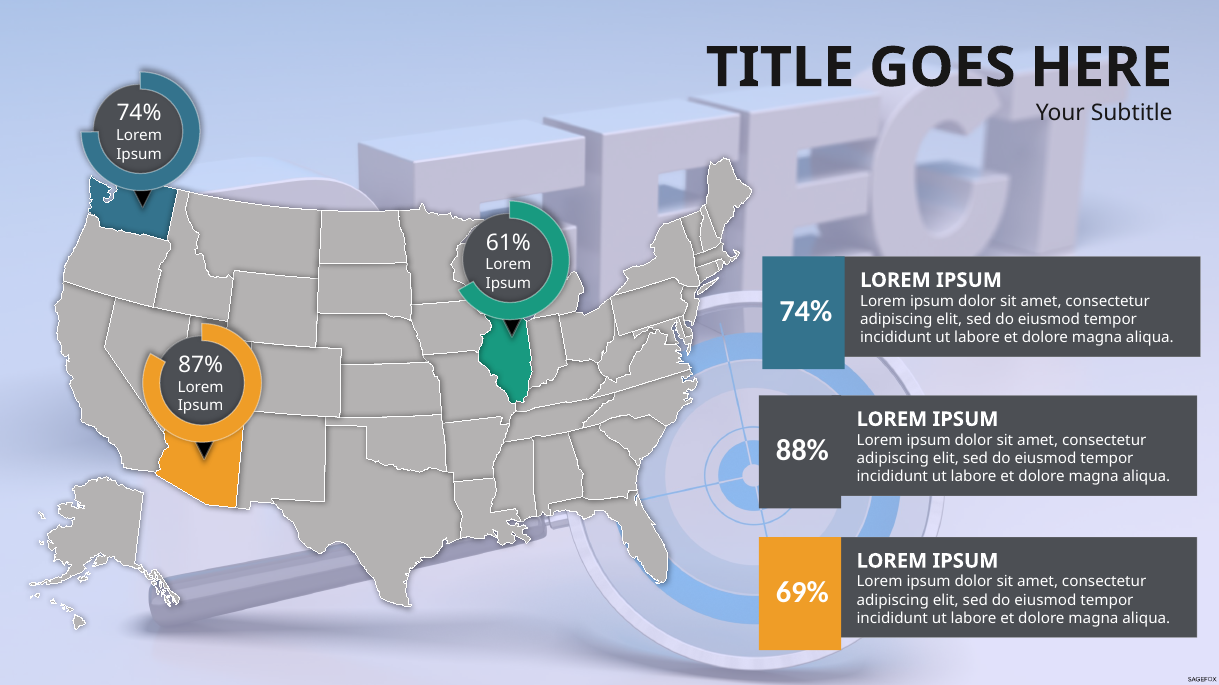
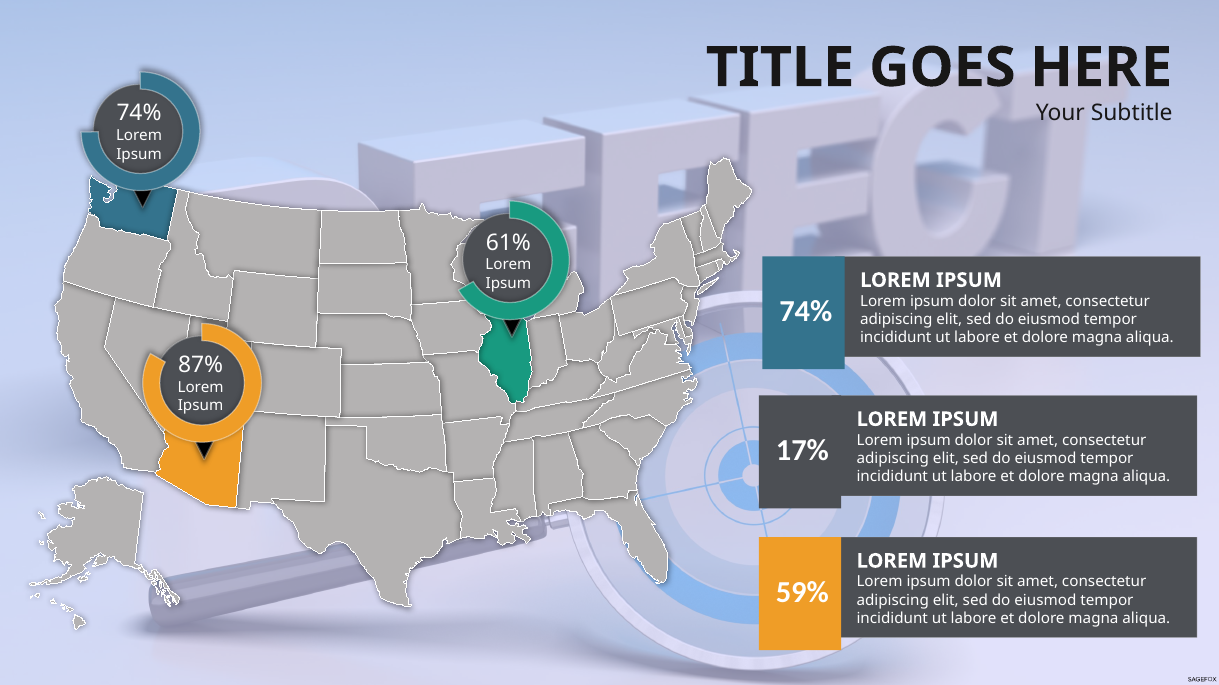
88%: 88% -> 17%
69%: 69% -> 59%
